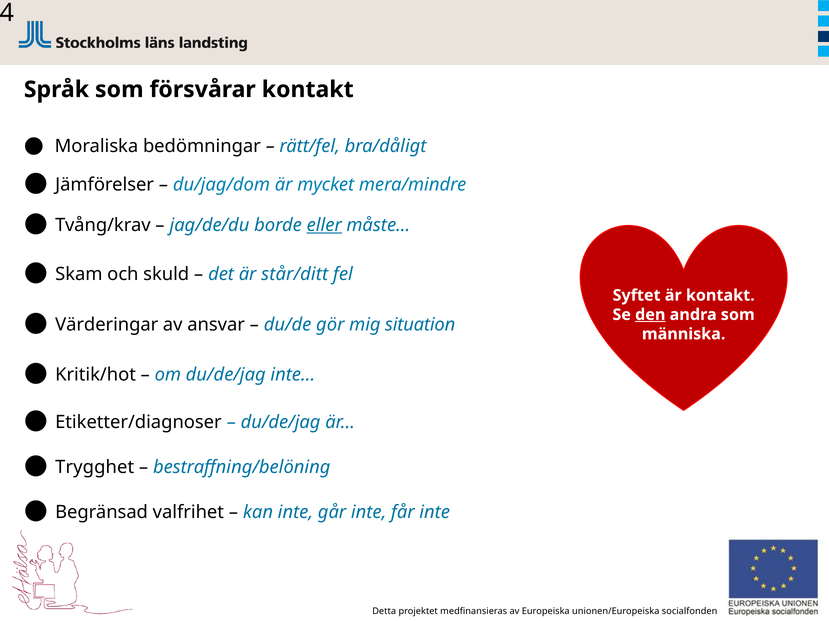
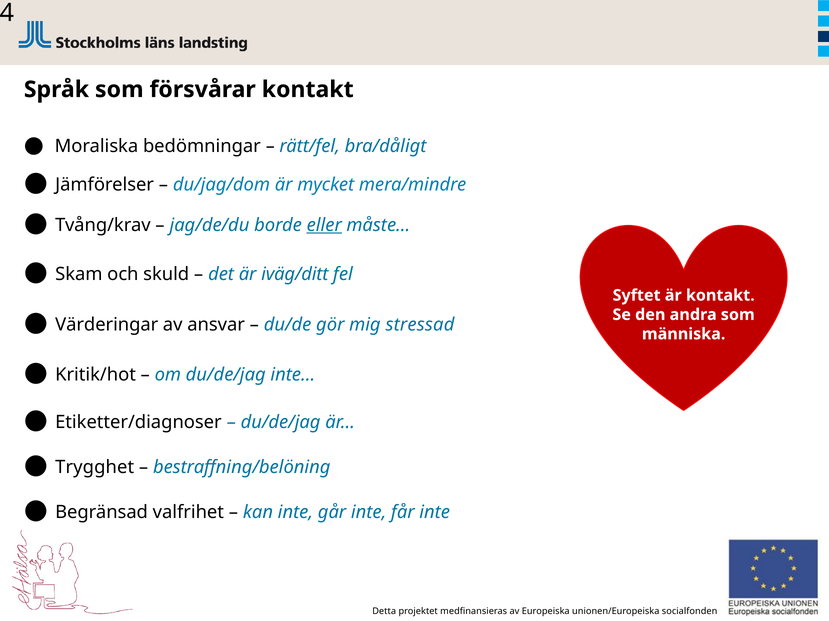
står/ditt: står/ditt -> iväg/ditt
situation: situation -> stressad
den underline: present -> none
